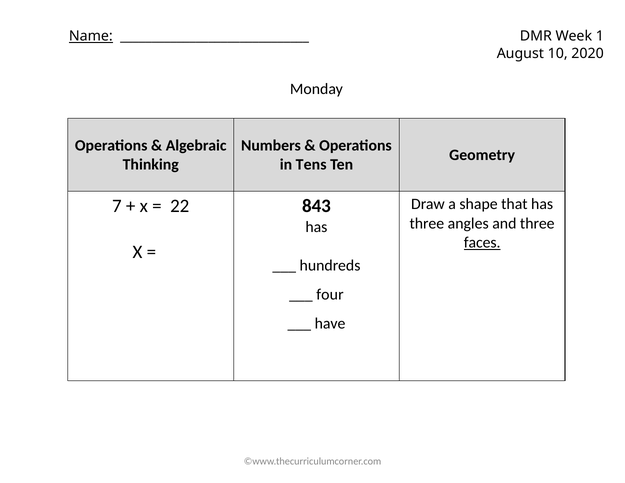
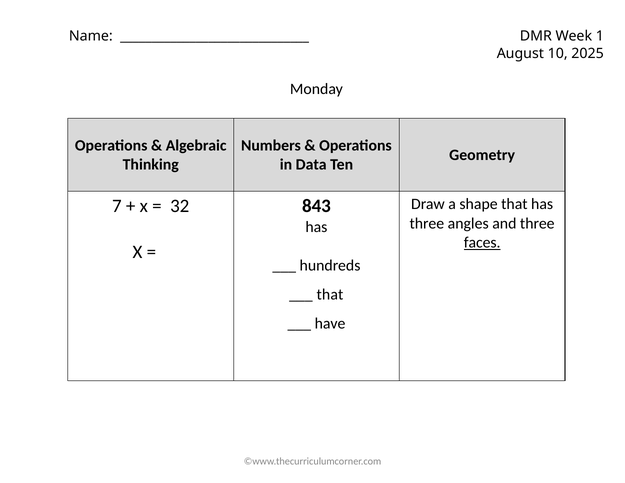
Name underline: present -> none
2020: 2020 -> 2025
Tens: Tens -> Data
22: 22 -> 32
four at (330, 295): four -> that
